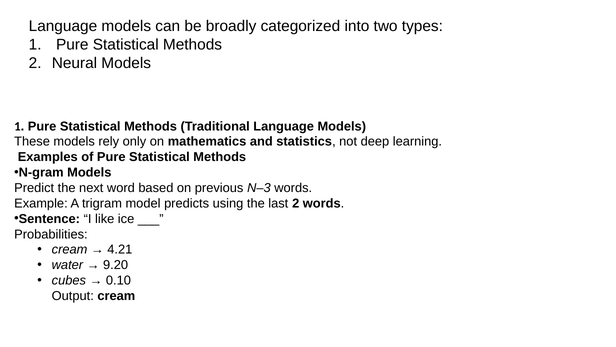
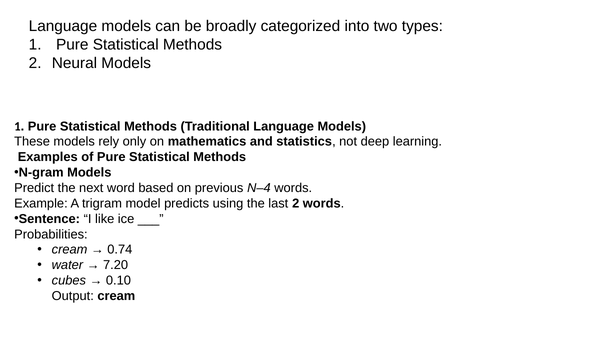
N–3: N–3 -> N–4
4.21: 4.21 -> 0.74
9.20: 9.20 -> 7.20
